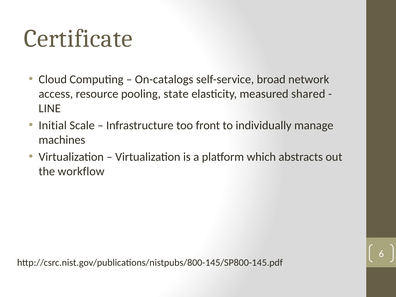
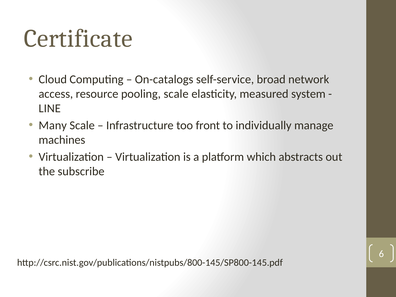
pooling state: state -> scale
shared: shared -> system
Initial: Initial -> Many
workflow: workflow -> subscribe
